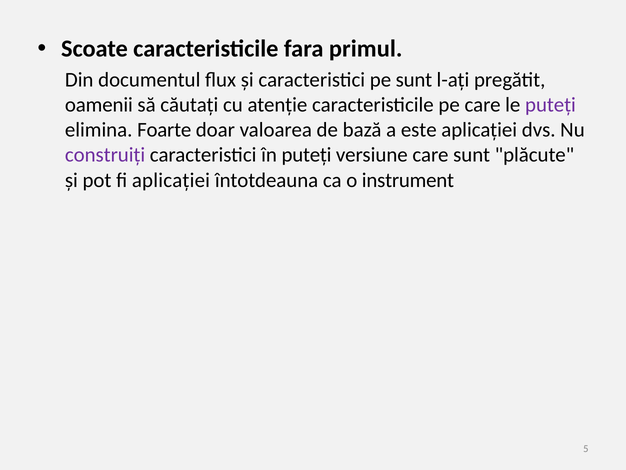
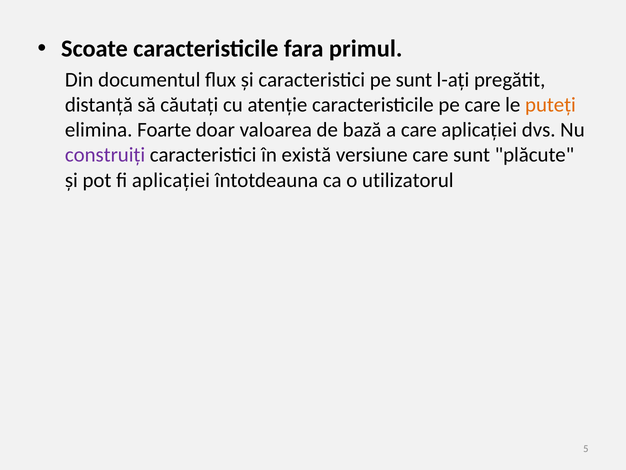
oamenii: oamenii -> distanță
puteți at (550, 105) colour: purple -> orange
a este: este -> care
în puteți: puteți -> există
instrument: instrument -> utilizatorul
